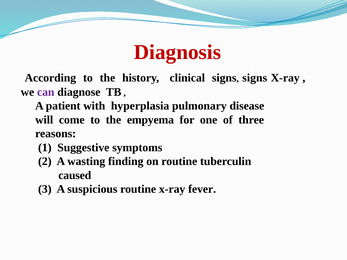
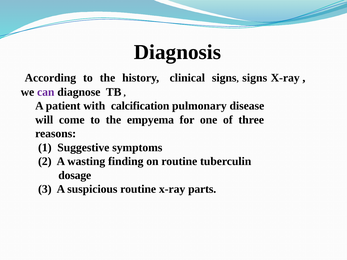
Diagnosis colour: red -> black
hyperplasia: hyperplasia -> calcification
caused: caused -> dosage
fever: fever -> parts
